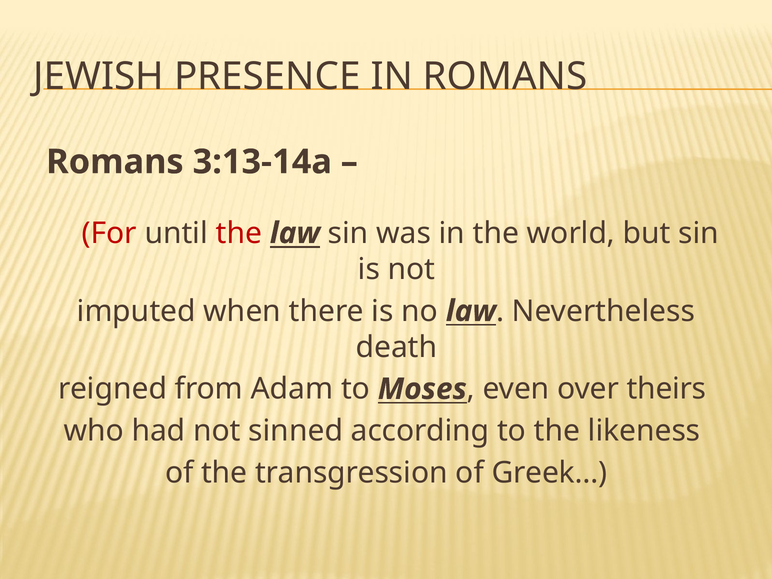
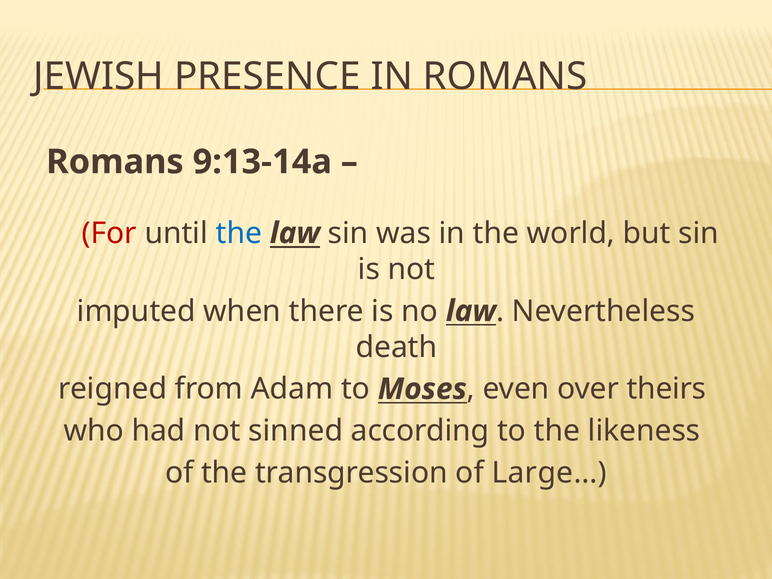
3:13-14a: 3:13-14a -> 9:13-14a
the at (239, 233) colour: red -> blue
Greek…: Greek… -> Large…
